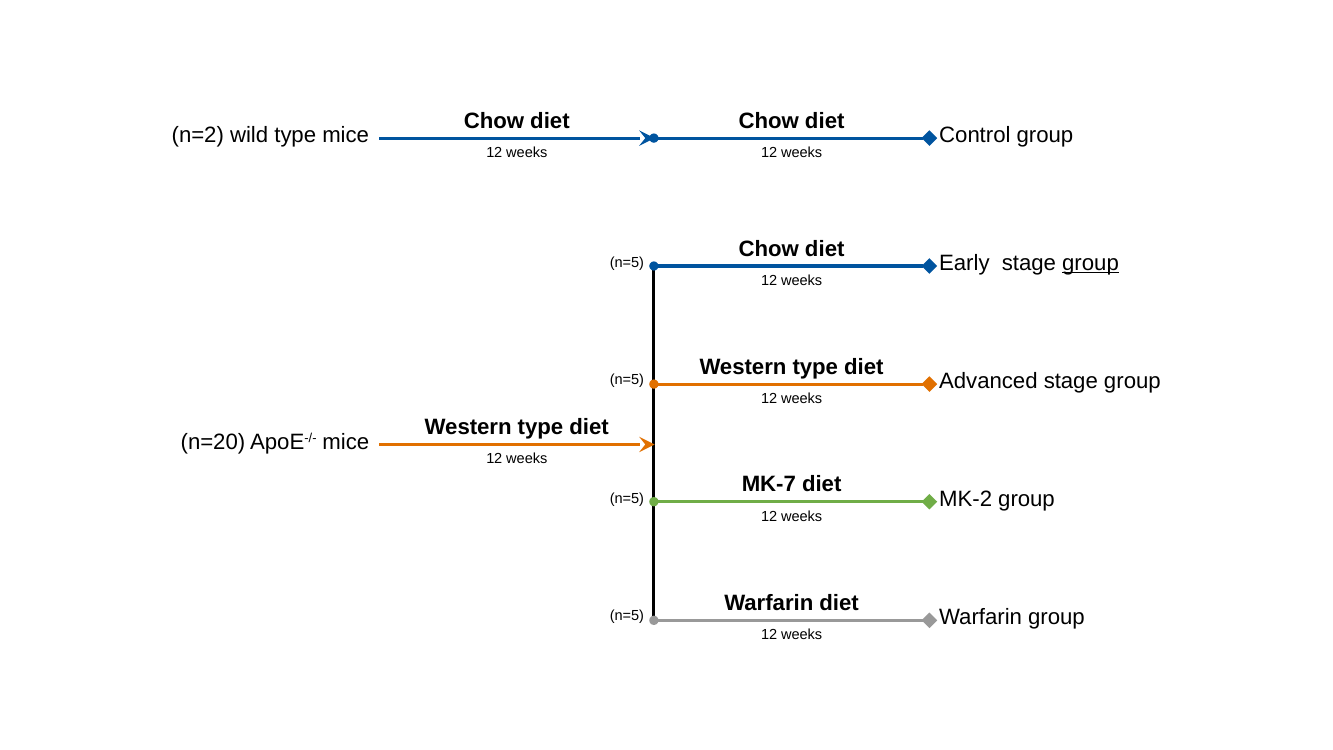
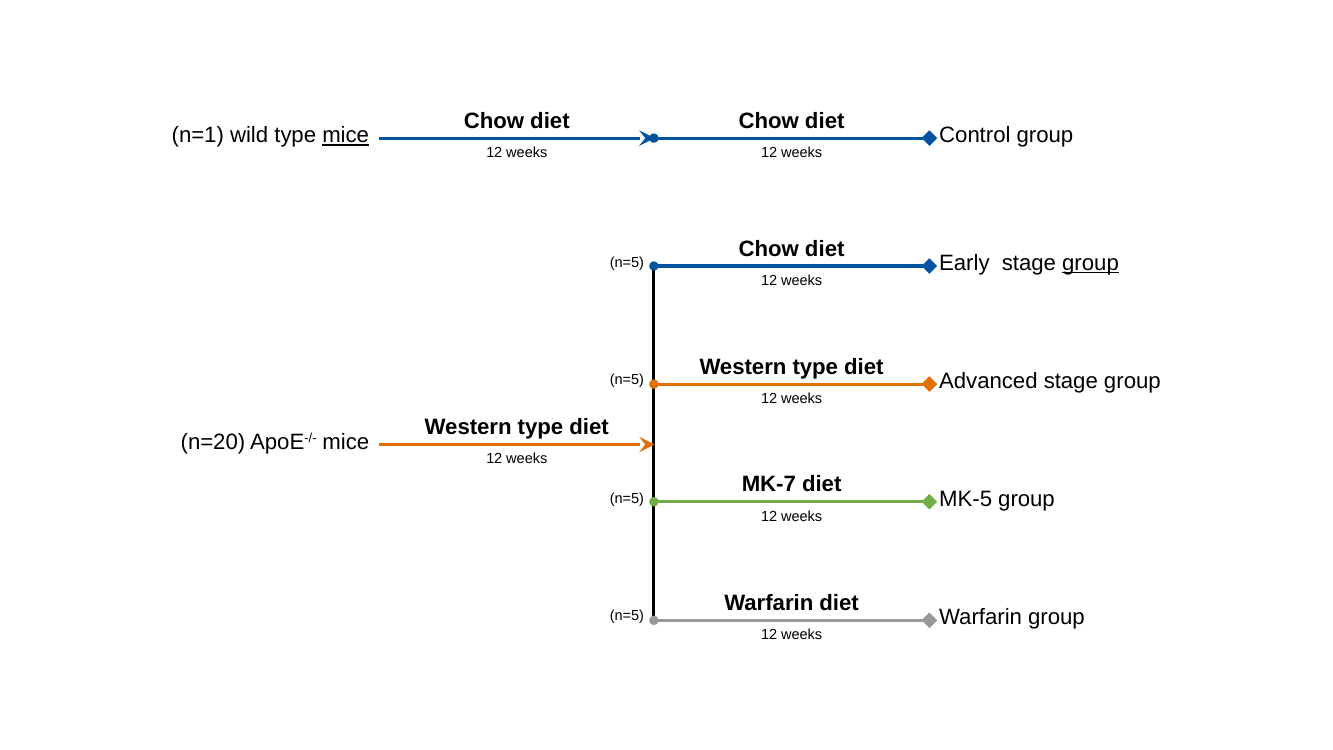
n=2: n=2 -> n=1
mice at (346, 135) underline: none -> present
MK-2: MK-2 -> MK-5
